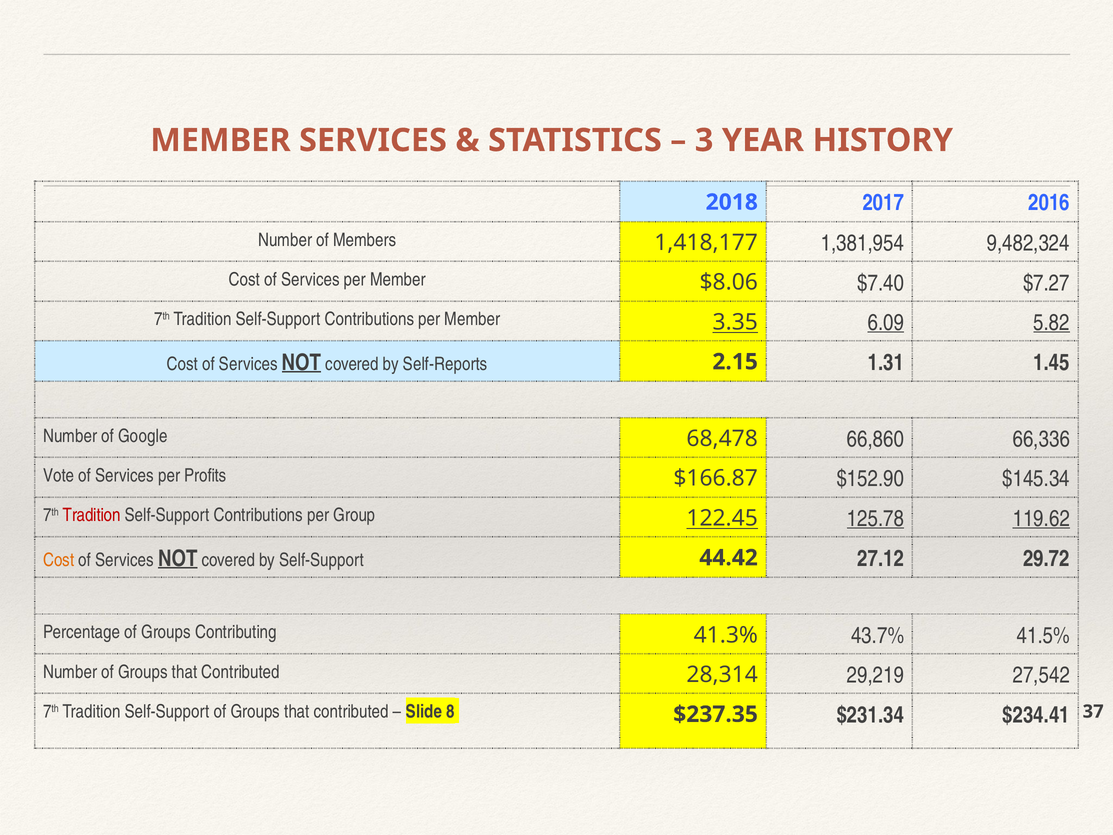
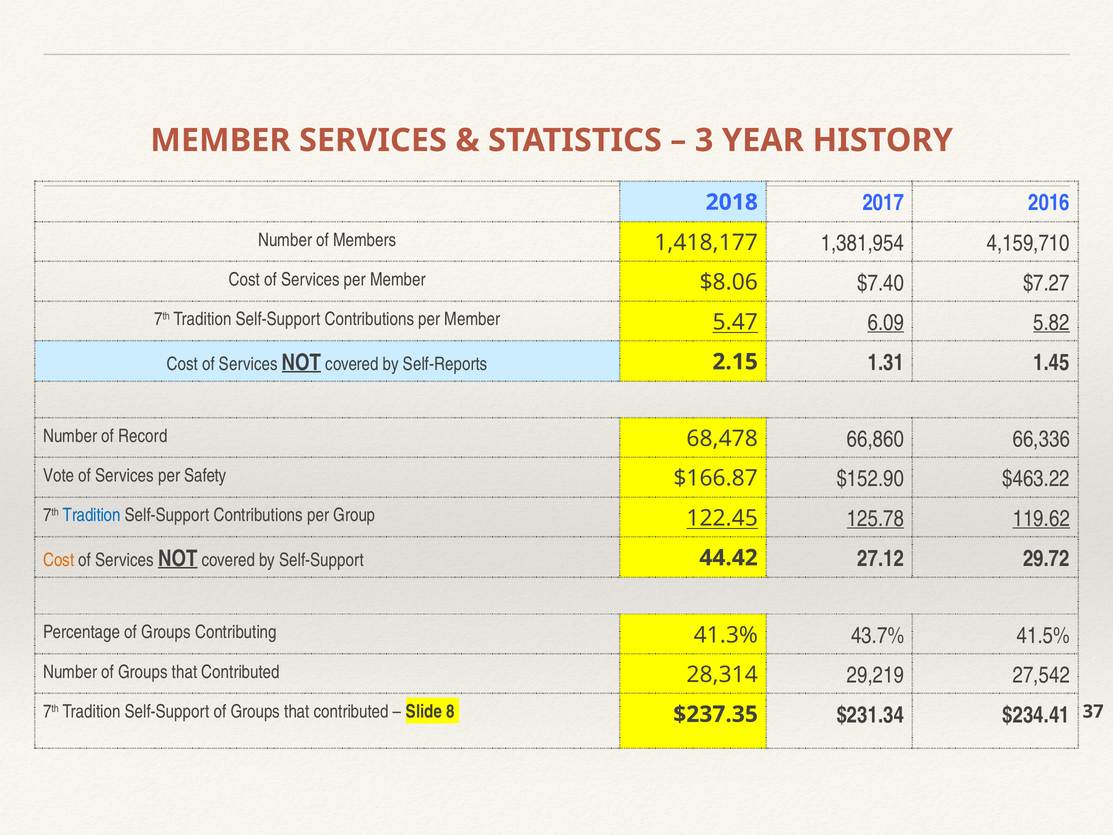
9,482,324: 9,482,324 -> 4,159,710
3.35: 3.35 -> 5.47
Google: Google -> Record
Profits: Profits -> Safety
$145.34: $145.34 -> $463.22
Tradition at (92, 515) colour: red -> blue
